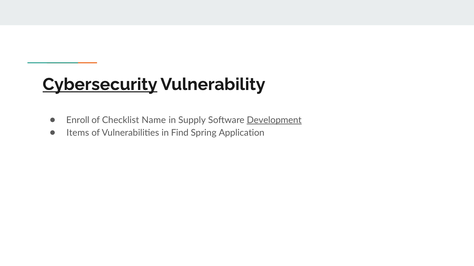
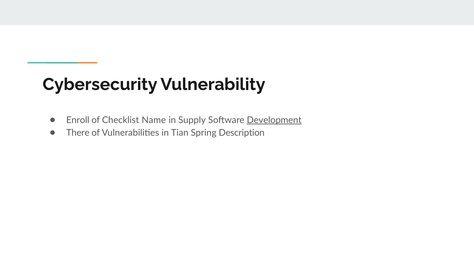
Cybersecurity underline: present -> none
Items: Items -> There
Find: Find -> Tian
Application: Application -> Description
